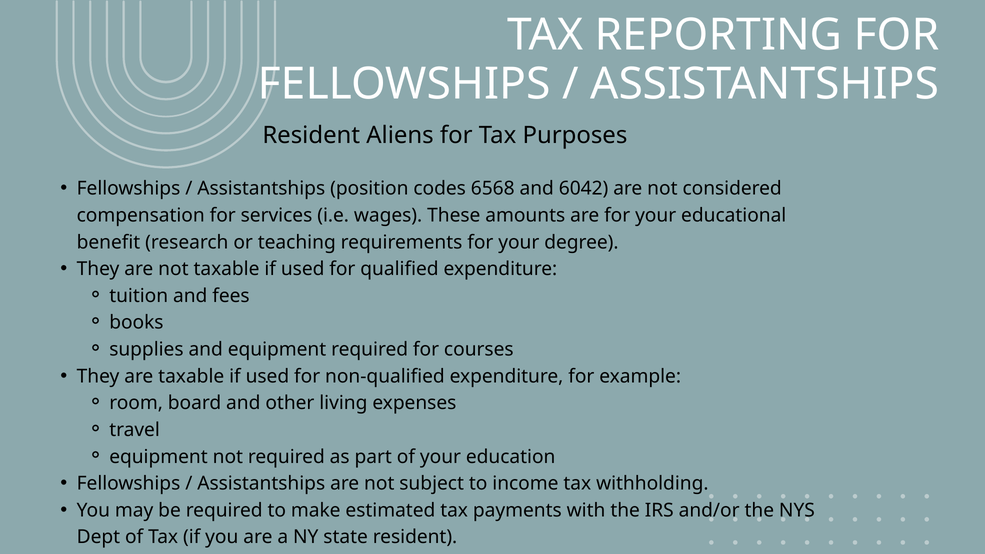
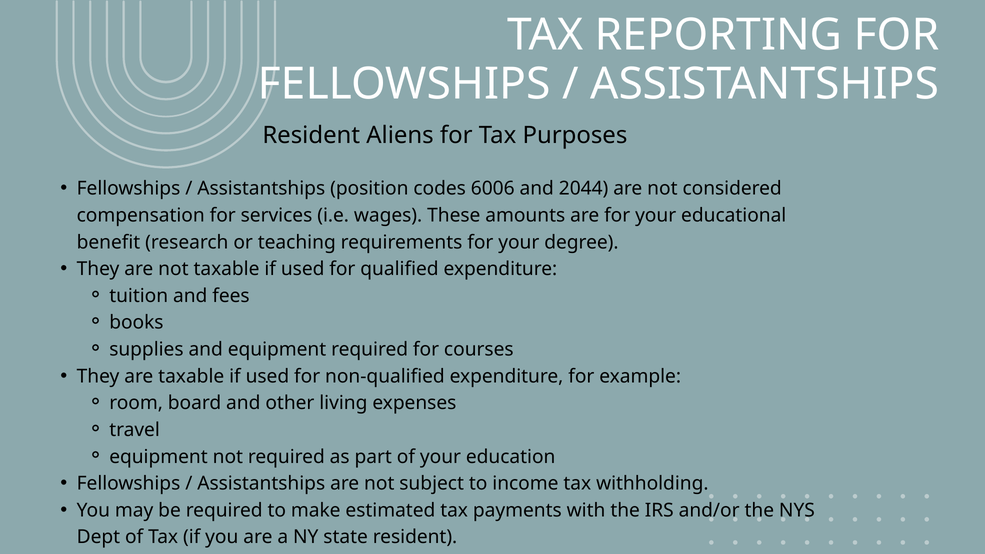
6568: 6568 -> 6006
6042: 6042 -> 2044
